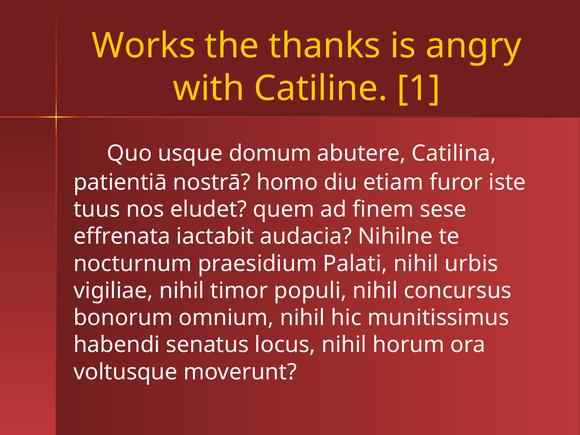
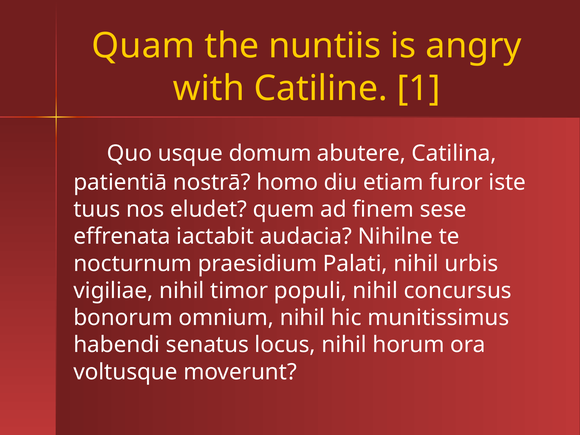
Works: Works -> Quam
thanks: thanks -> nuntiis
